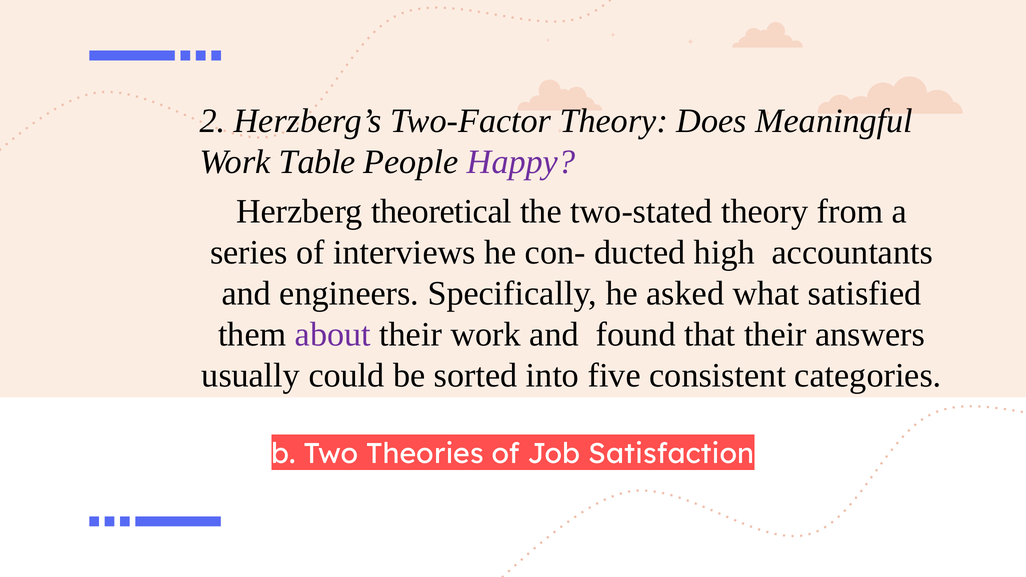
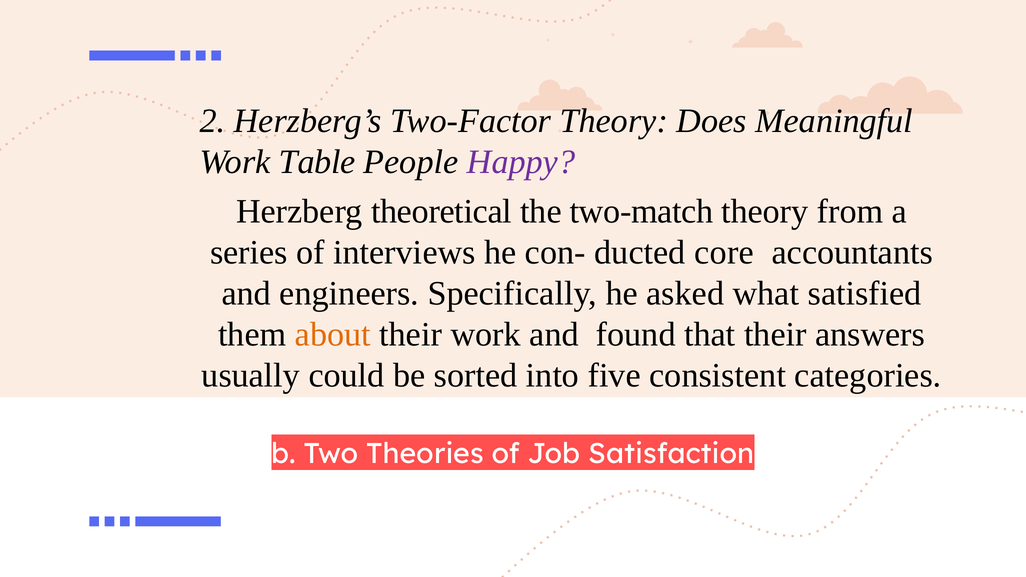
two-stated: two-stated -> two-match
high: high -> core
about colour: purple -> orange
